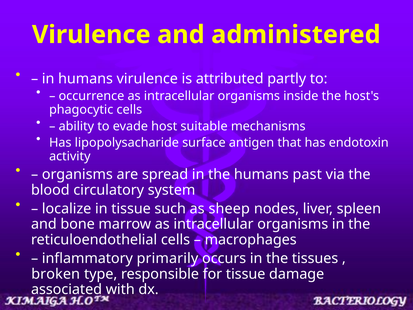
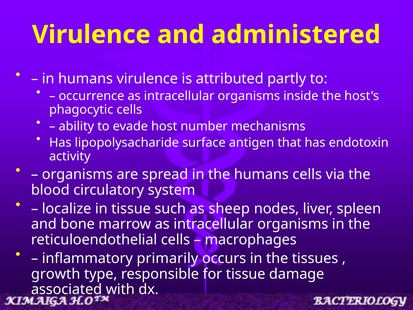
suitable: suitable -> number
humans past: past -> cells
broken: broken -> growth
